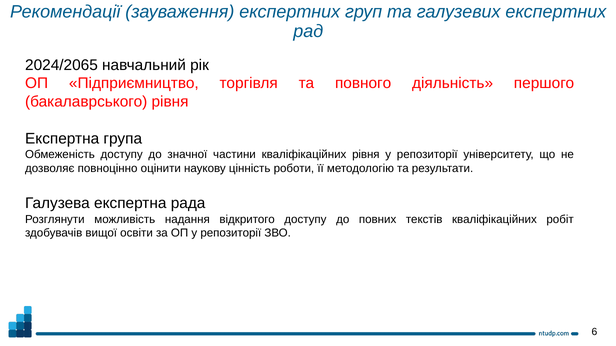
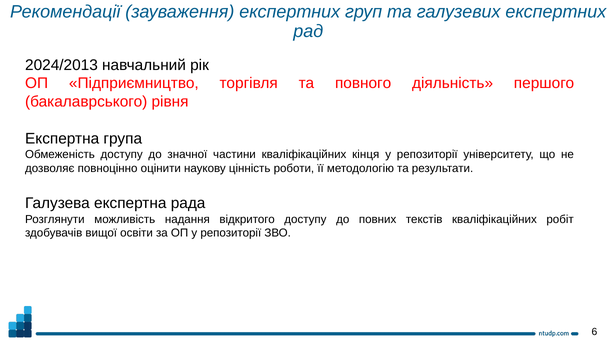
2024/2065: 2024/2065 -> 2024/2013
кваліфікаційних рівня: рівня -> кінця
